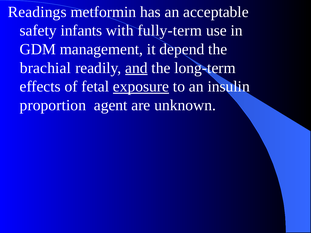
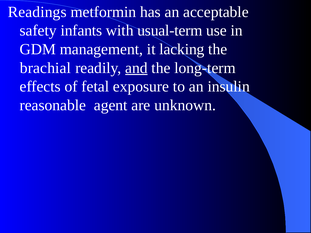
fully-term: fully-term -> usual-term
depend: depend -> lacking
exposure underline: present -> none
proportion: proportion -> reasonable
